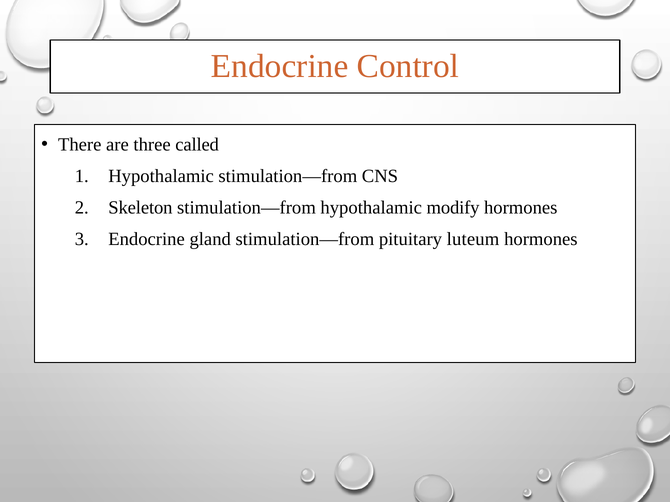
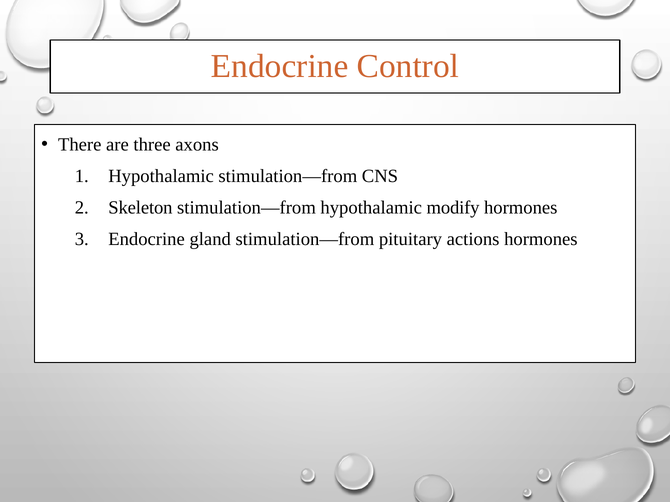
called: called -> axons
luteum: luteum -> actions
